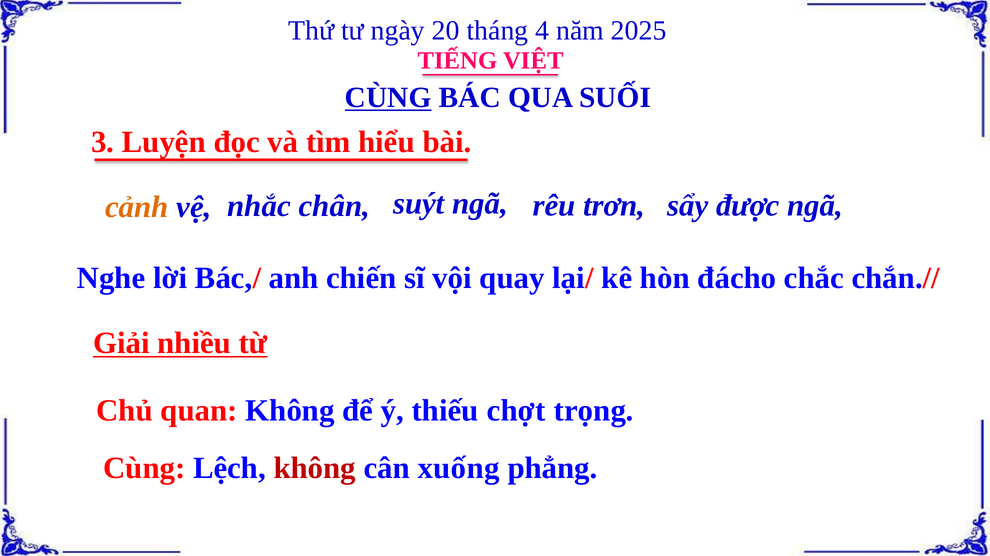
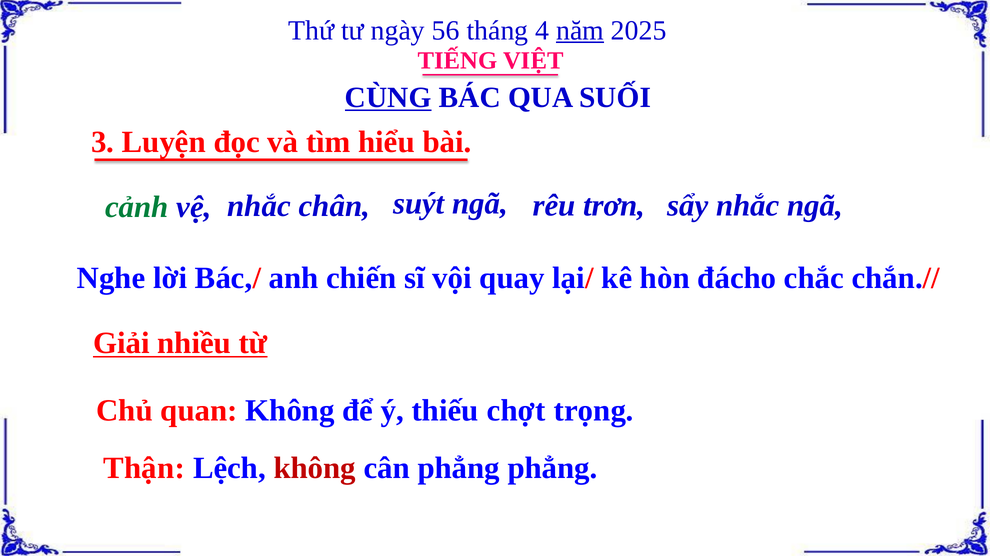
20: 20 -> 56
năm underline: none -> present
sẩy được: được -> nhắc
cảnh colour: orange -> green
Cùng at (144, 468): Cùng -> Thận
cân xuống: xuống -> phẳng
